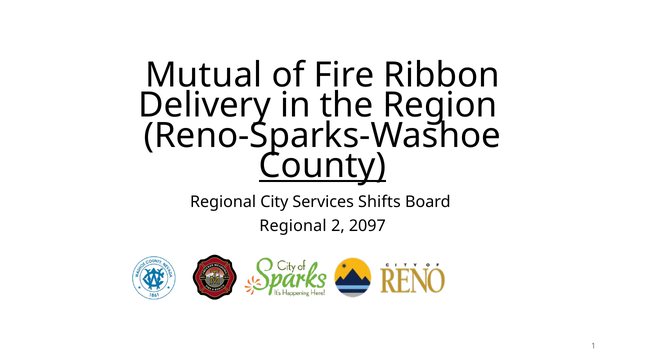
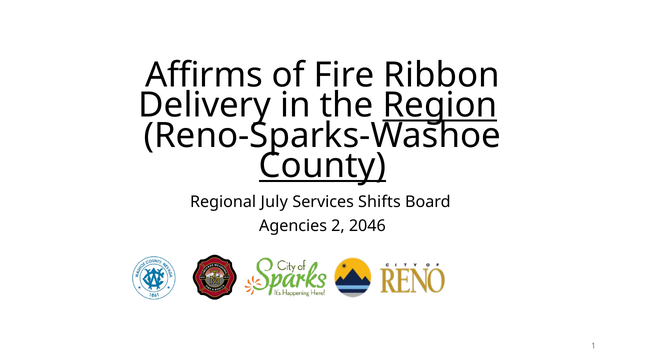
Mutual: Mutual -> Affirms
Region underline: none -> present
City: City -> July
Regional at (293, 226): Regional -> Agencies
2097: 2097 -> 2046
